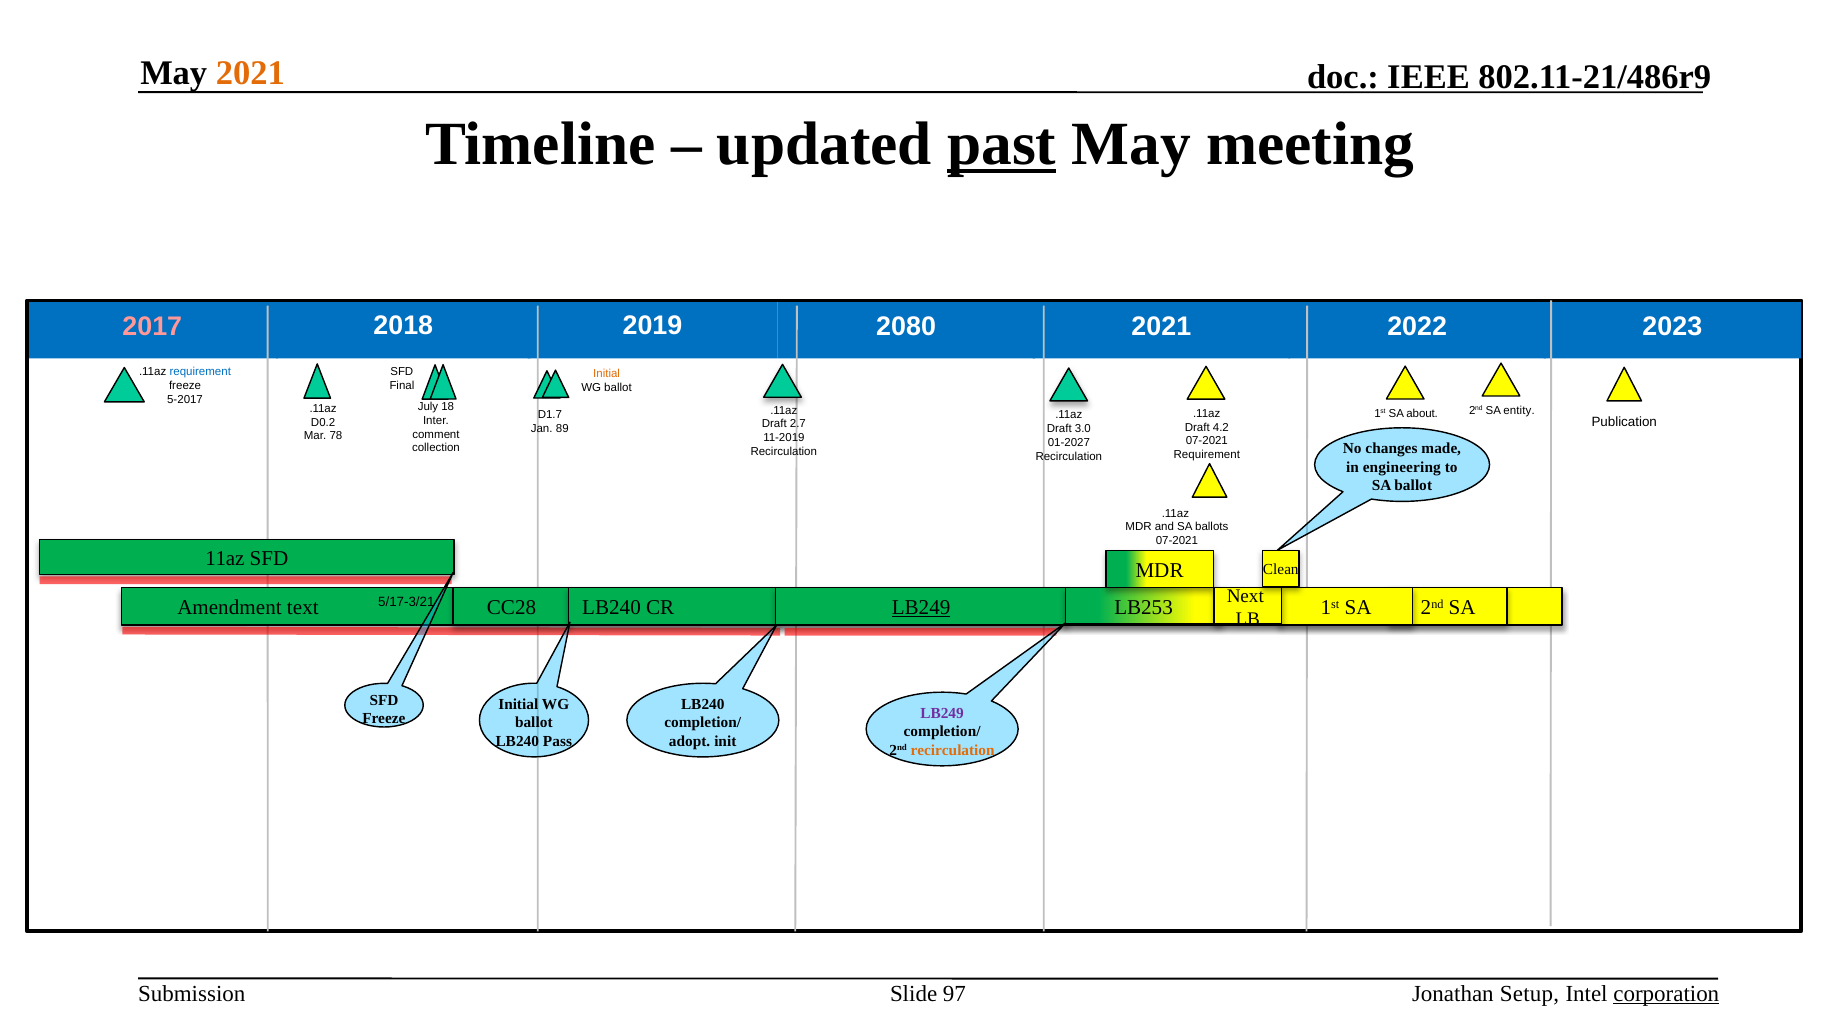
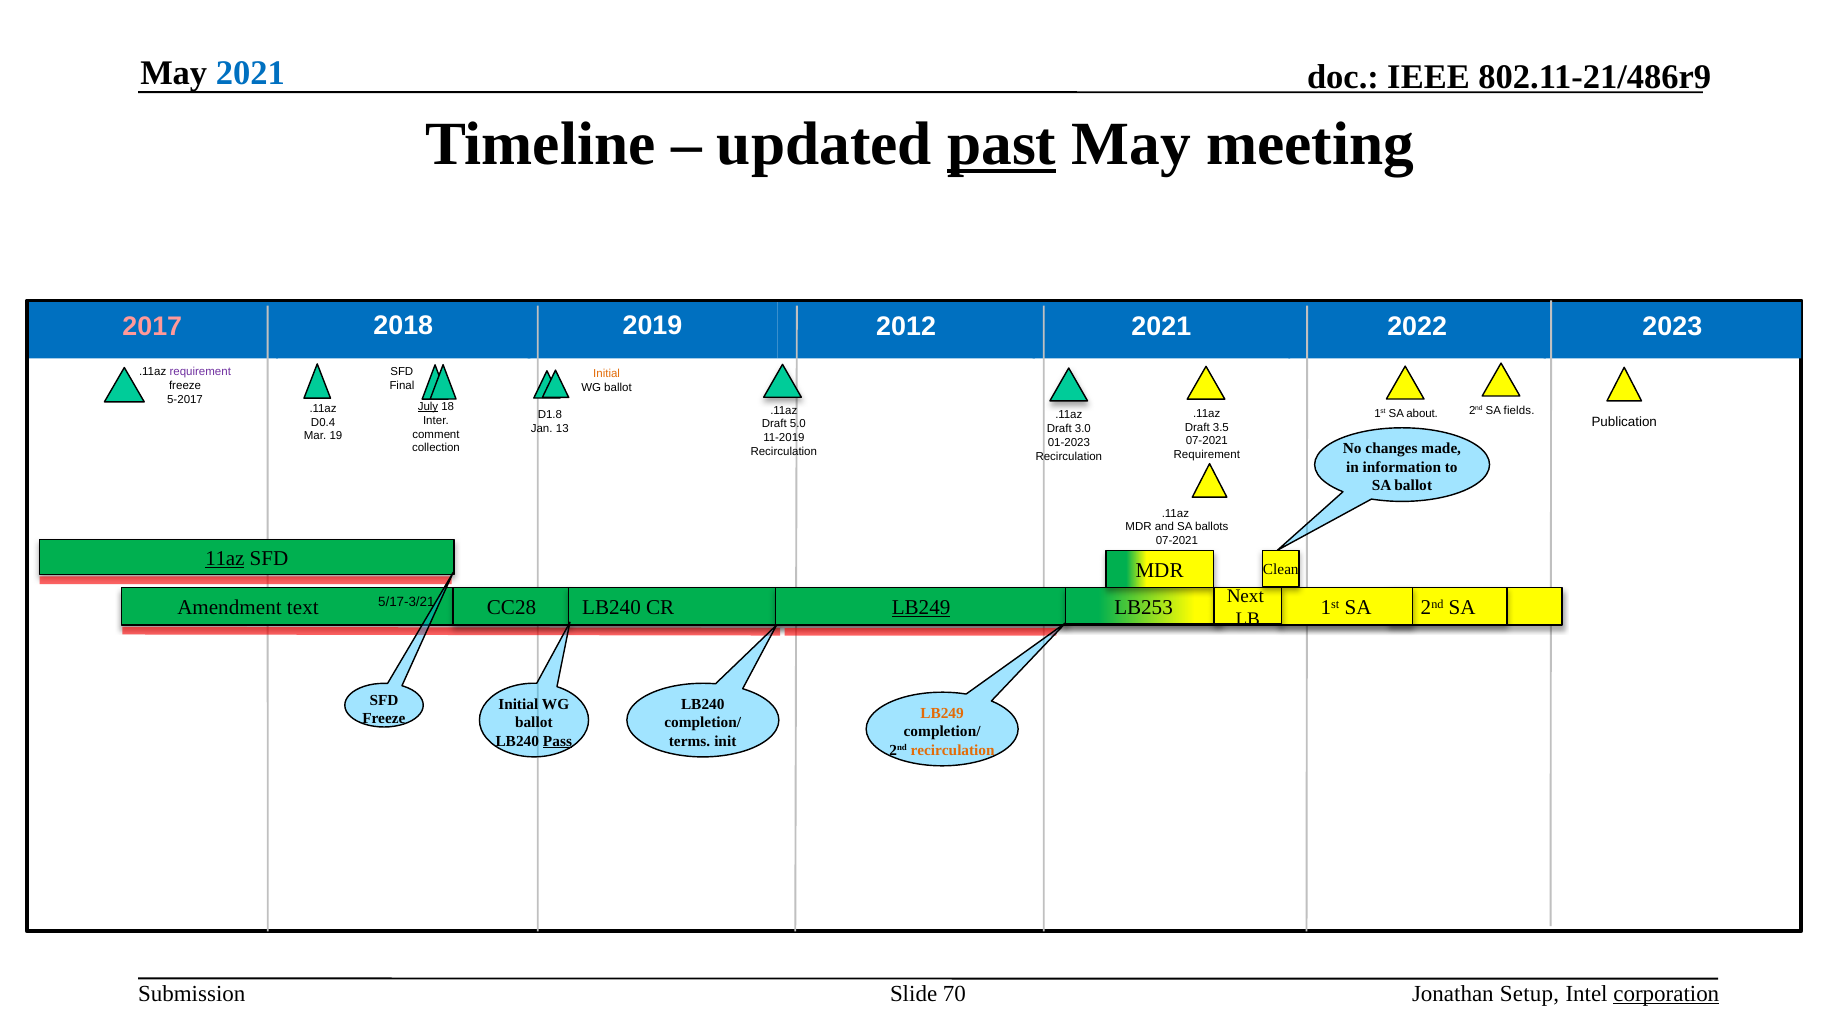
2021 at (250, 73) colour: orange -> blue
2080: 2080 -> 2012
requirement at (200, 372) colour: blue -> purple
July underline: none -> present
entity: entity -> fields
D1.7: D1.7 -> D1.8
D0.2: D0.2 -> D0.4
2.7: 2.7 -> 5.0
4.2: 4.2 -> 3.5
89: 89 -> 13
78: 78 -> 19
01-2027: 01-2027 -> 01-2023
engineering: engineering -> information
11az underline: none -> present
LB249 at (942, 713) colour: purple -> orange
Pass underline: none -> present
adopt: adopt -> terms
97: 97 -> 70
